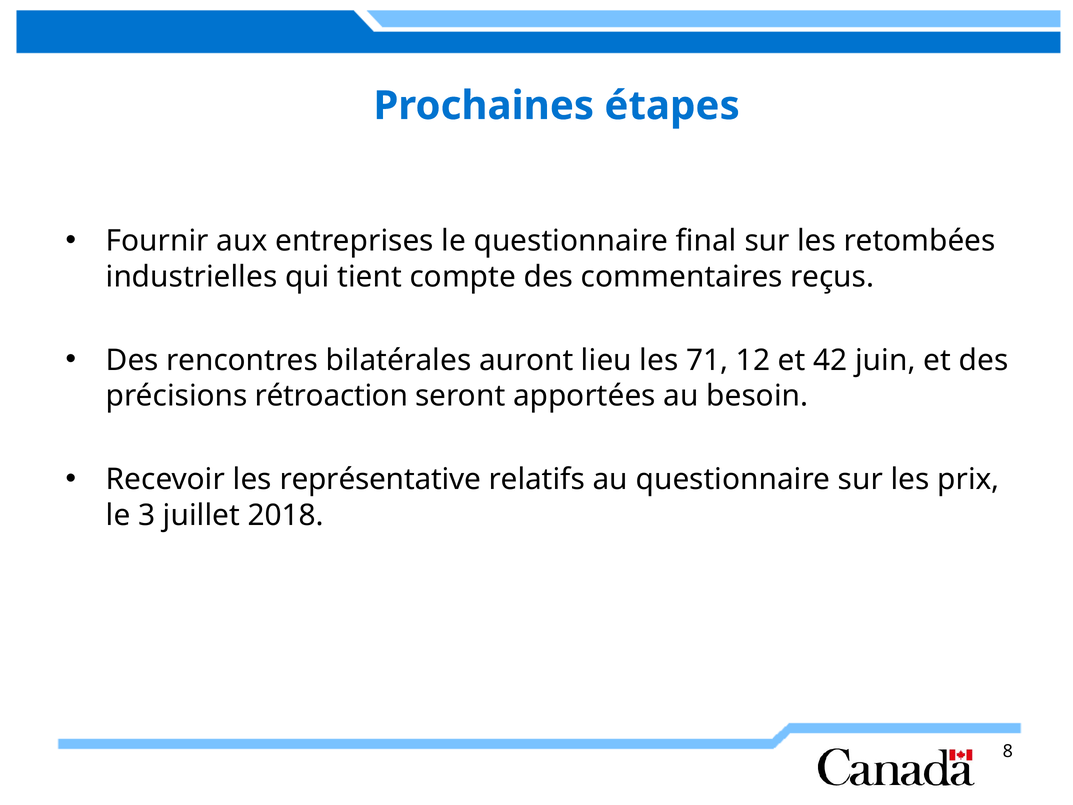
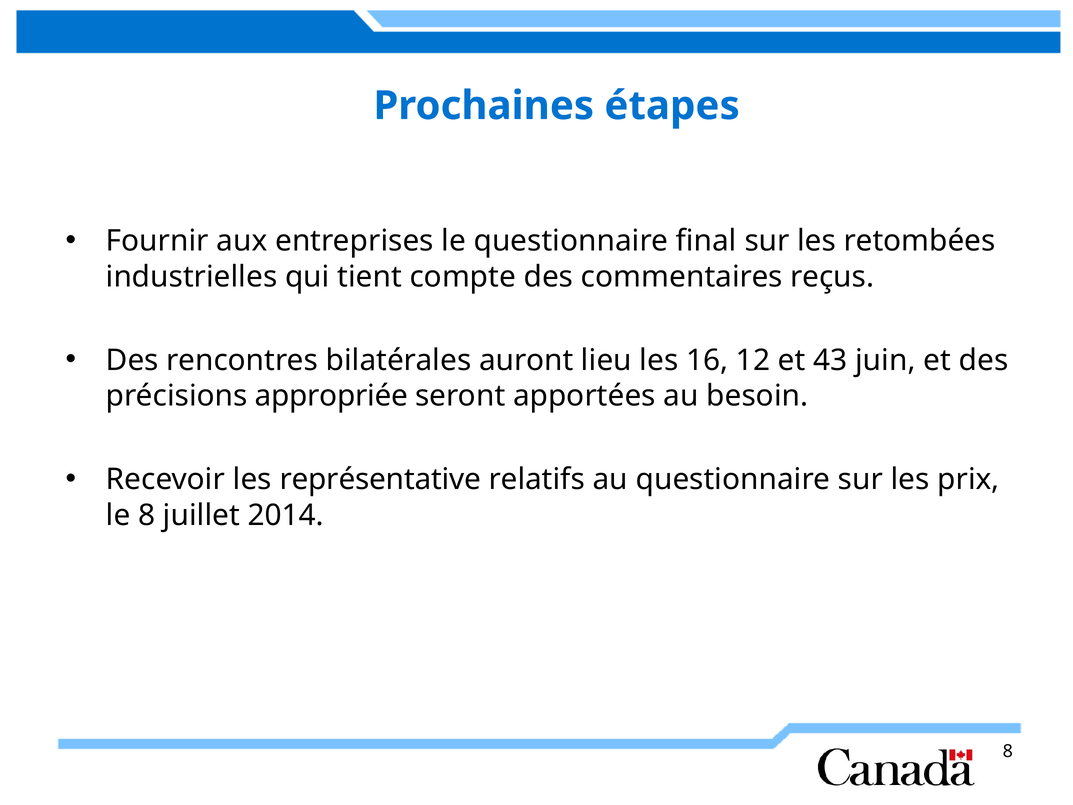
71: 71 -> 16
42: 42 -> 43
rétroaction: rétroaction -> appropriée
le 3: 3 -> 8
2018: 2018 -> 2014
